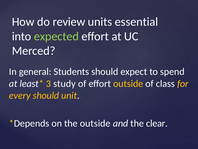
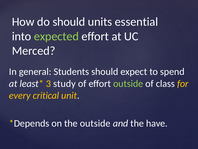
do review: review -> should
outside at (128, 83) colour: yellow -> light green
every should: should -> critical
clear: clear -> have
